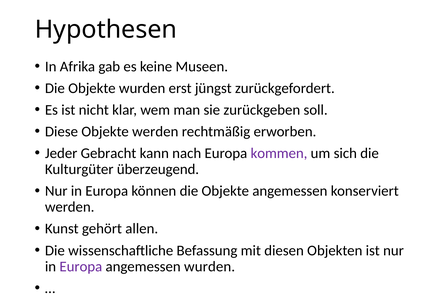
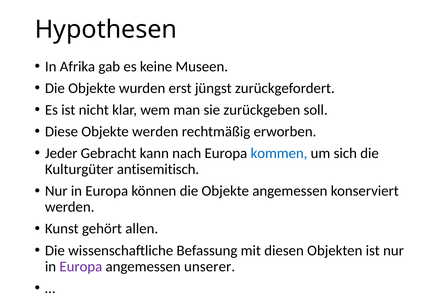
kommen colour: purple -> blue
überzeugend: überzeugend -> antisemitisch
angemessen wurden: wurden -> unserer
